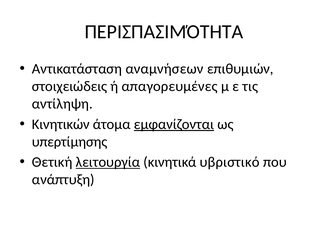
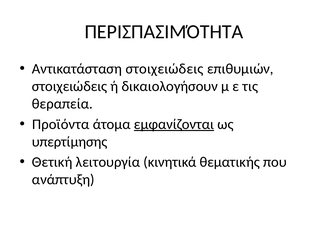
Αντικατάσταση αναμνήσεων: αναμνήσεων -> στοιχειώδεις
απαγορευμένες: απαγορευμένες -> δικαιολογήσουν
αντίληψη: αντίληψη -> θεραπεία
Κινητικών: Κινητικών -> Προϊόντα
λειτουργία underline: present -> none
υβριστικό: υβριστικό -> θεματικής
